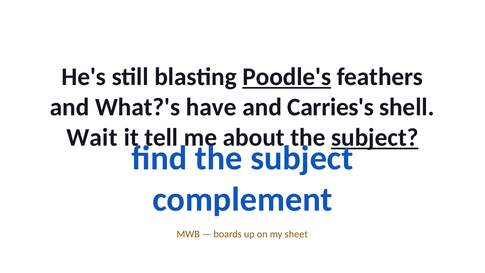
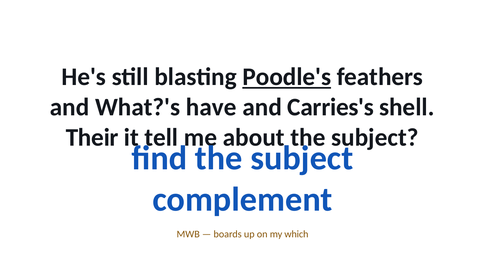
Wait: Wait -> Their
subject at (375, 138) underline: present -> none
sheet: sheet -> which
